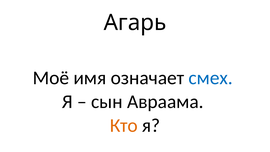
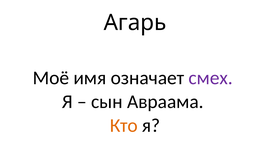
смех colour: blue -> purple
